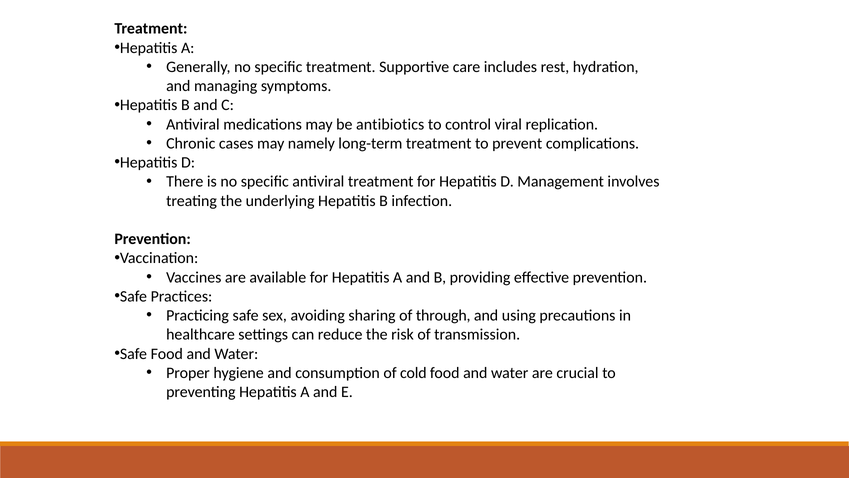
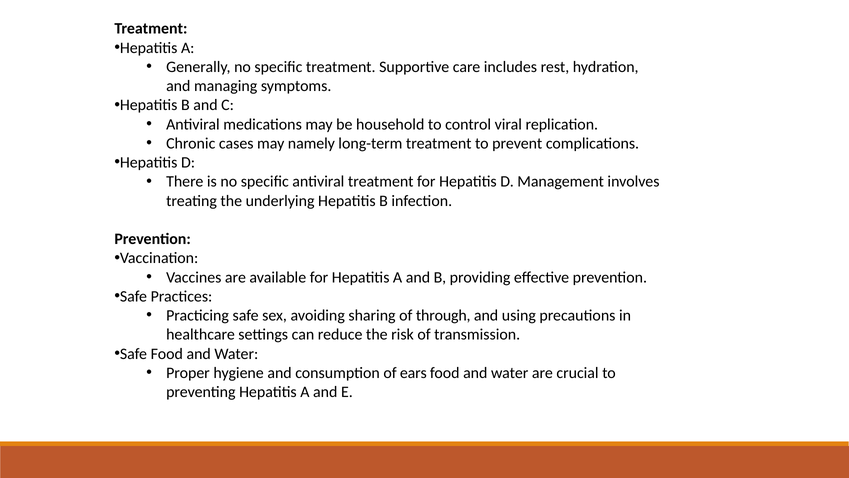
antibiotics: antibiotics -> household
cold: cold -> ears
